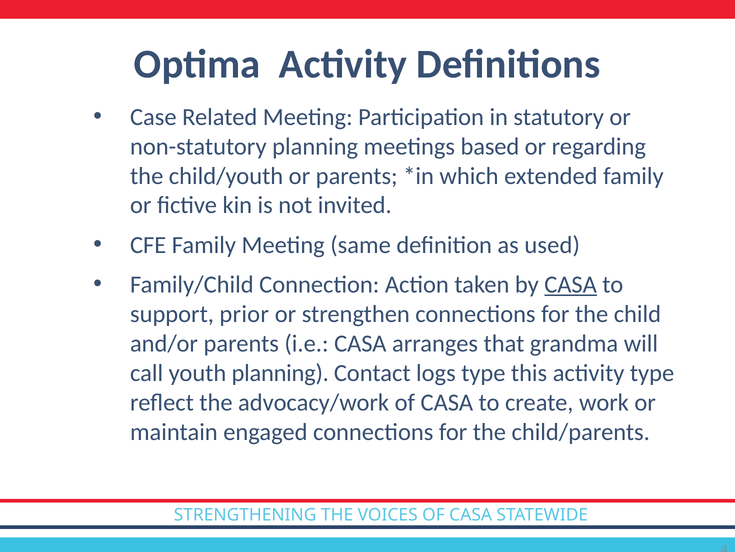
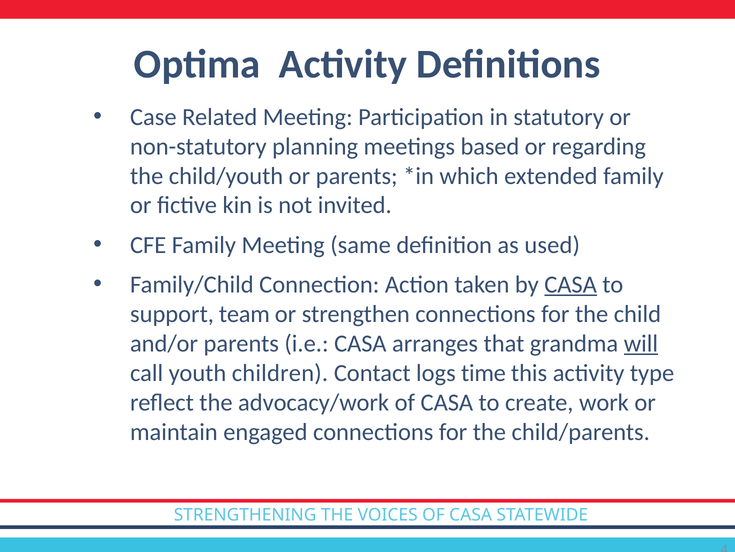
prior: prior -> team
will underline: none -> present
youth planning: planning -> children
logs type: type -> time
